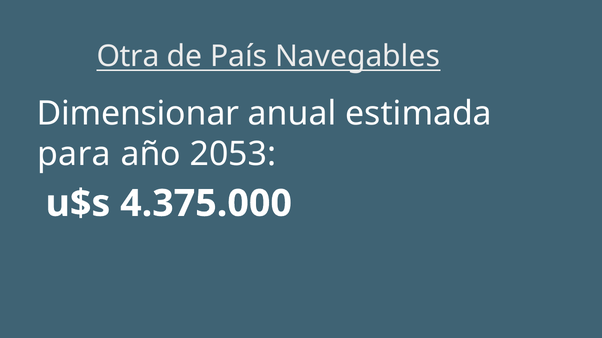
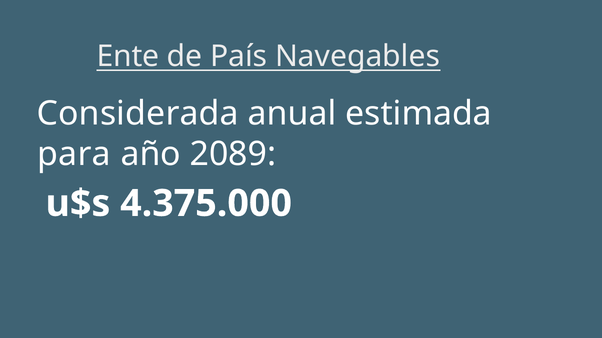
Otra: Otra -> Ente
Dimensionar: Dimensionar -> Considerada
2053: 2053 -> 2089
